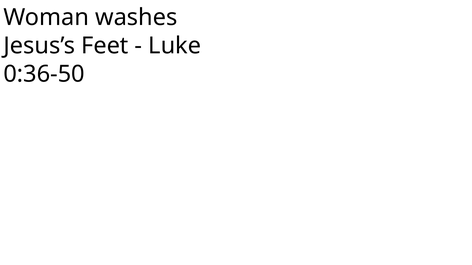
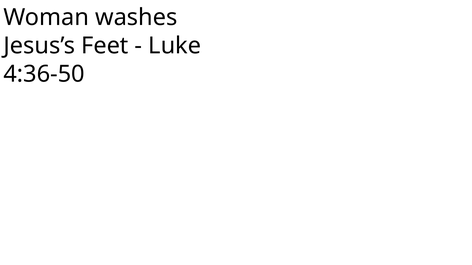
0:36-50: 0:36-50 -> 4:36-50
